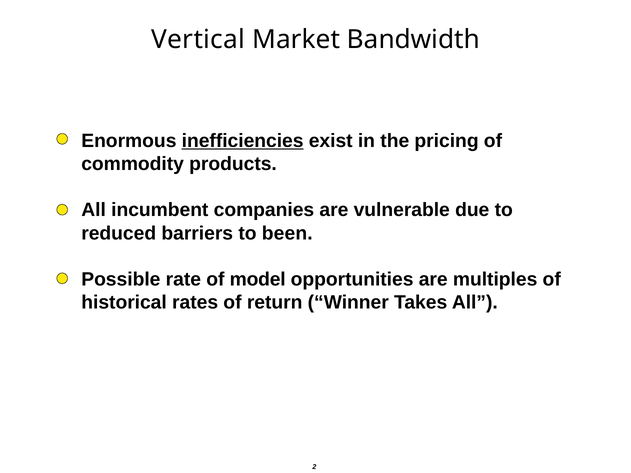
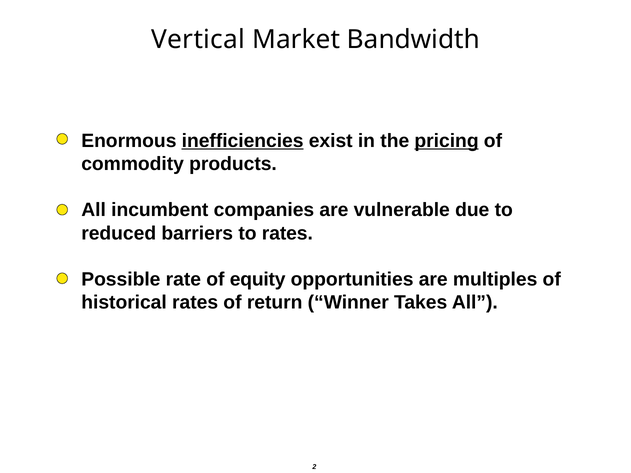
pricing underline: none -> present
to been: been -> rates
model: model -> equity
